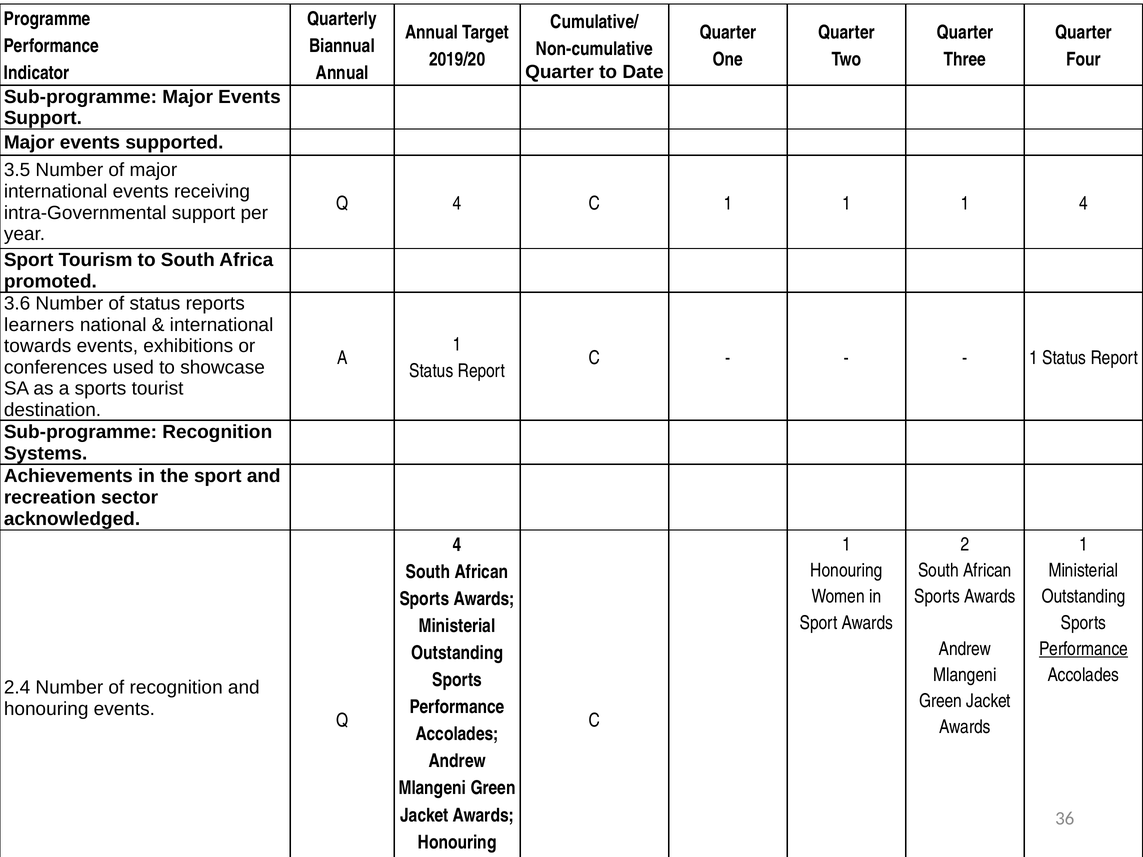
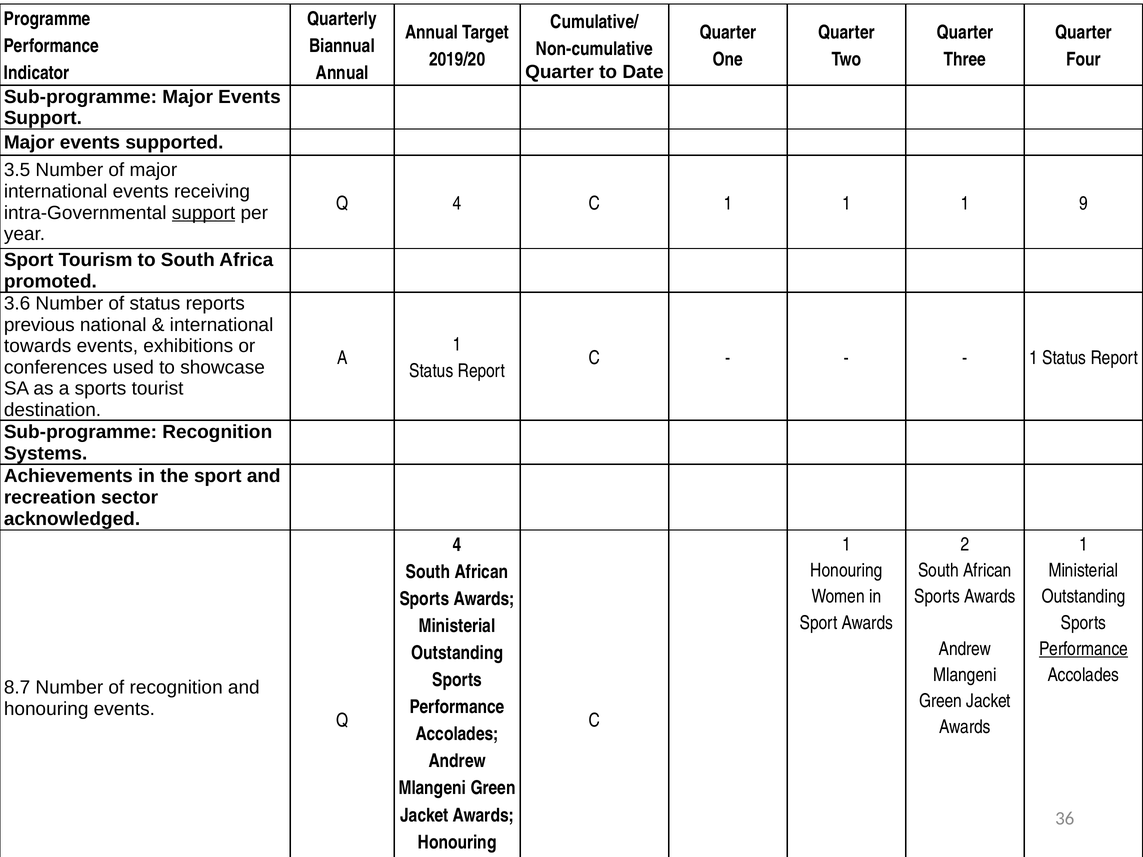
1 4: 4 -> 9
support at (204, 213) underline: none -> present
learners: learners -> previous
2.4: 2.4 -> 8.7
